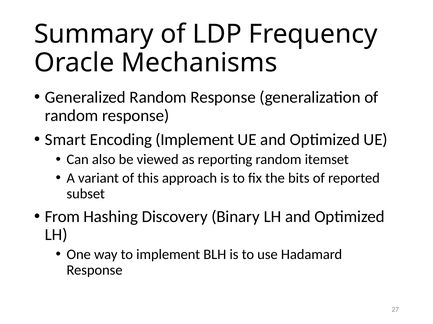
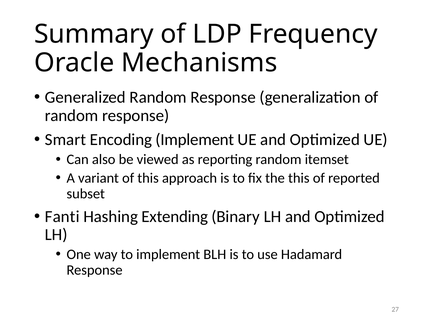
the bits: bits -> this
From: From -> Fanti
Discovery: Discovery -> Extending
